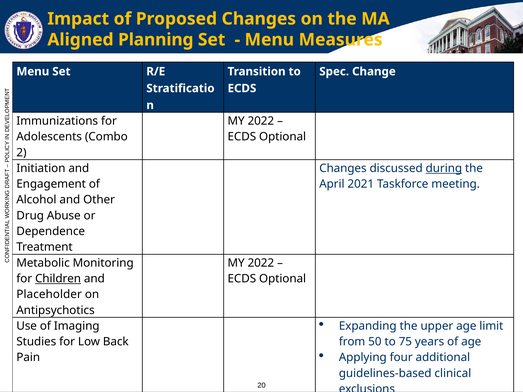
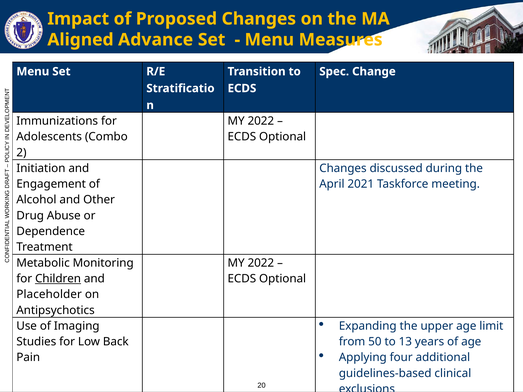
Planning: Planning -> Advance
during underline: present -> none
75: 75 -> 13
